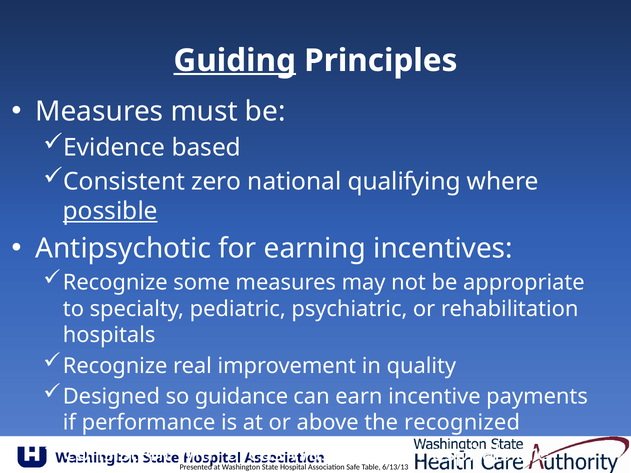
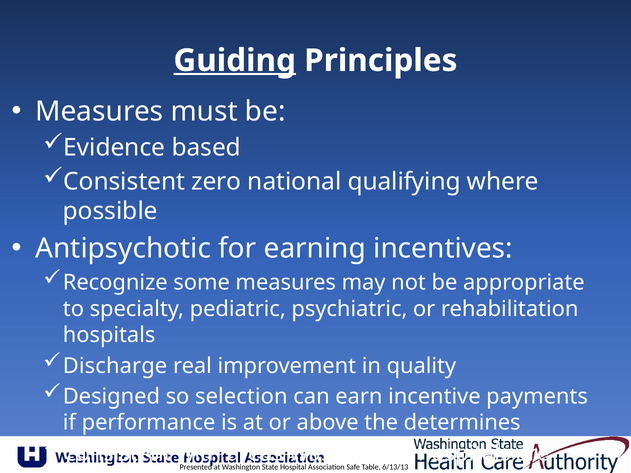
possible underline: present -> none
Recognize at (115, 366): Recognize -> Discharge
guidance: guidance -> selection
recognized: recognized -> determines
